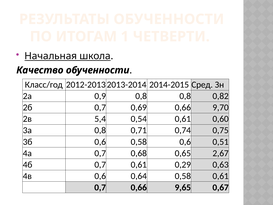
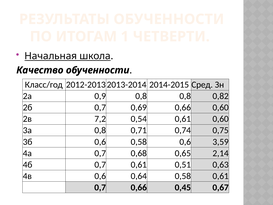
0,66 9,70: 9,70 -> 0,60
5,4: 5,4 -> 7,2
0,51: 0,51 -> 3,59
2,67: 2,67 -> 2,14
0,29: 0,29 -> 0,51
9,65: 9,65 -> 0,45
